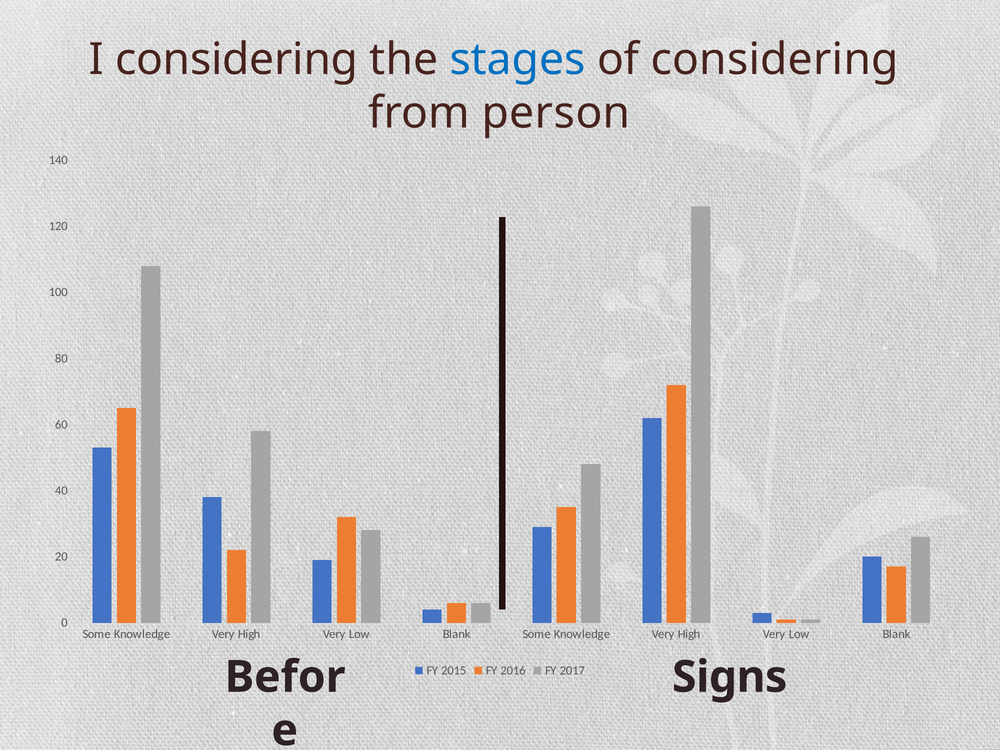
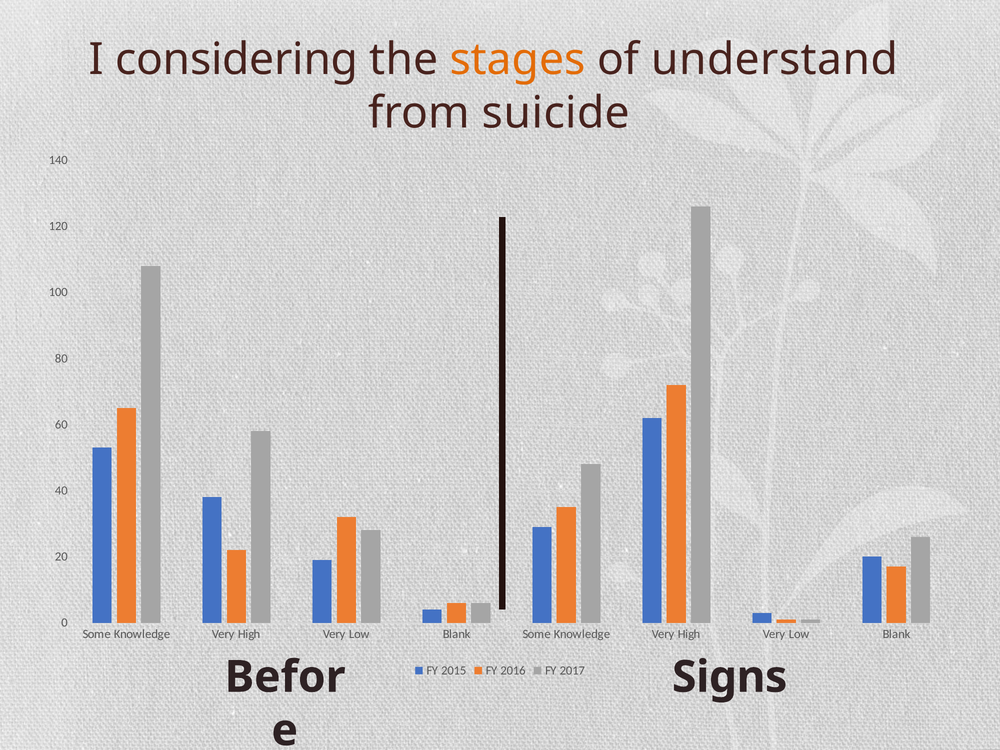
stages colour: blue -> orange
of considering: considering -> understand
person: person -> suicide
